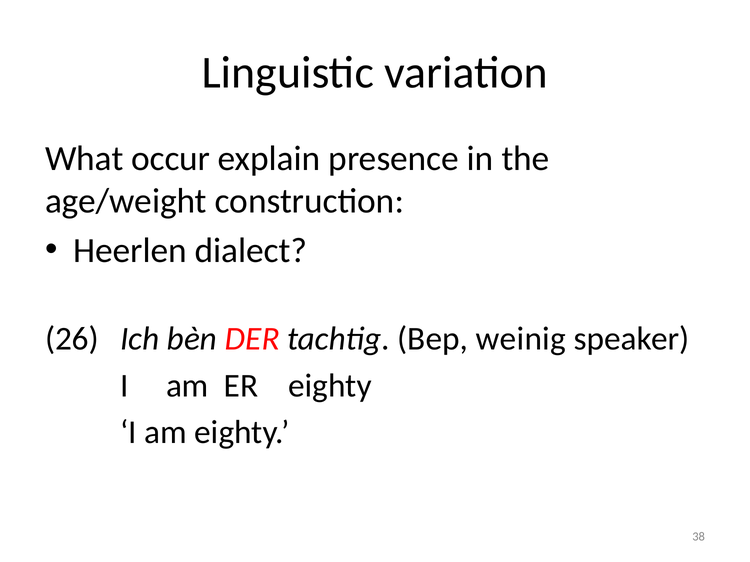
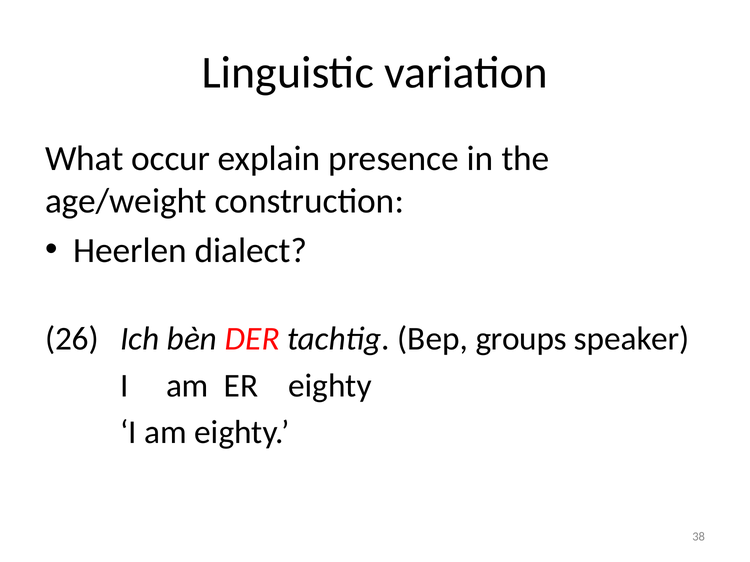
weinig: weinig -> groups
